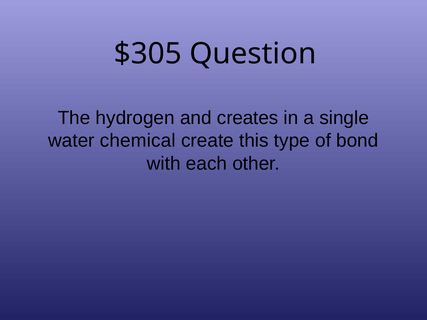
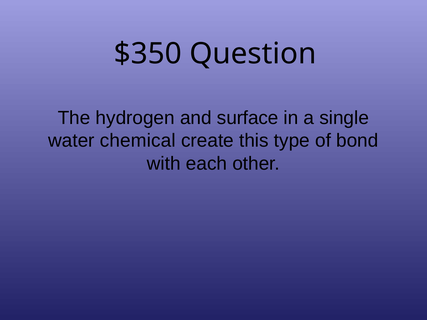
$305: $305 -> $350
creates: creates -> surface
